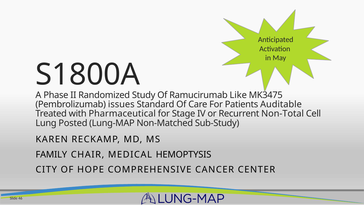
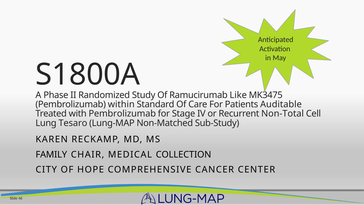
issues: issues -> within
with Pharmaceutical: Pharmaceutical -> Pembrolizumab
Posted: Posted -> Tesaro
HEMOPTYSIS: HEMOPTYSIS -> COLLECTION
